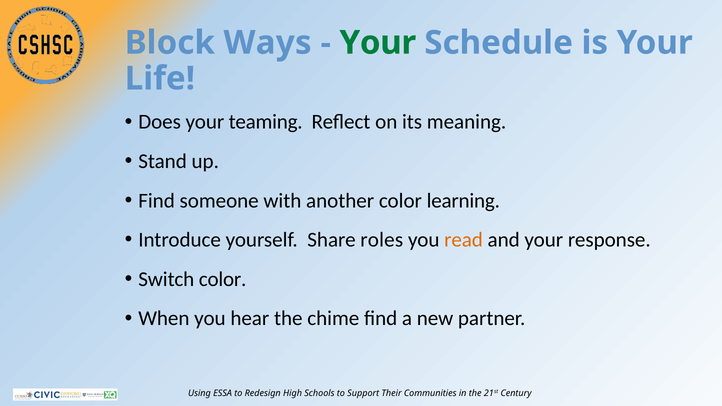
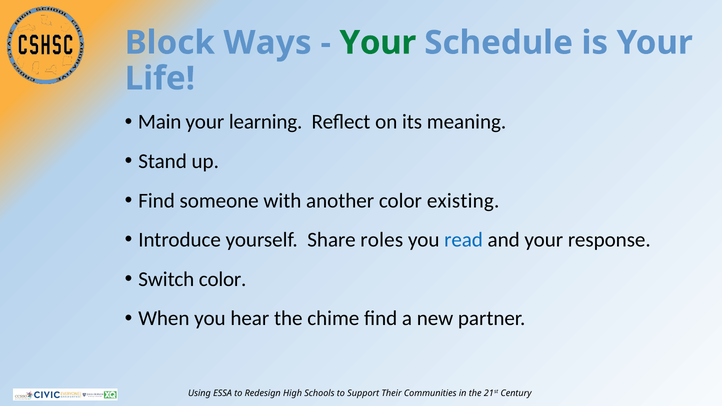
Does: Does -> Main
teaming: teaming -> learning
learning: learning -> existing
read colour: orange -> blue
